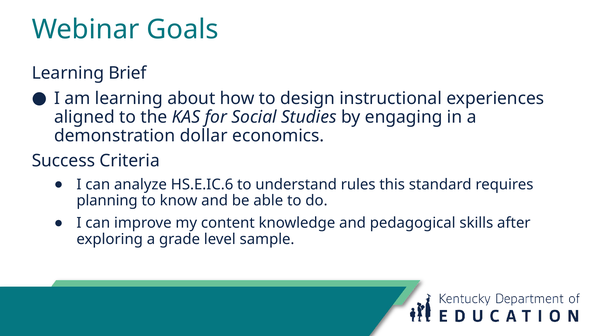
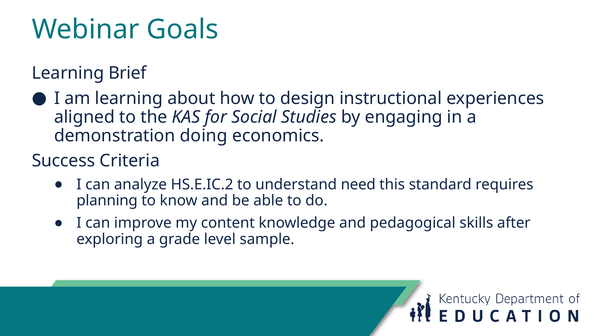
dollar: dollar -> doing
HS.E.IC.6: HS.E.IC.6 -> HS.E.IC.2
rules: rules -> need
